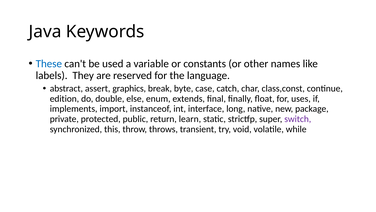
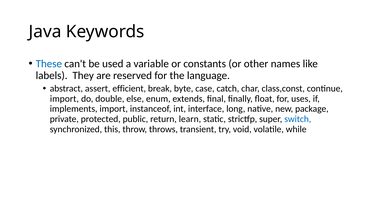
graphics: graphics -> efficient
edition at (64, 98): edition -> import
switch colour: purple -> blue
